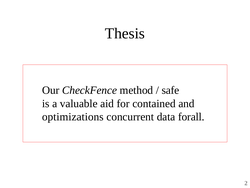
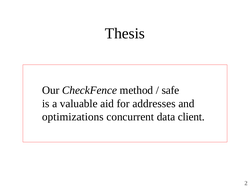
contained: contained -> addresses
forall: forall -> client
